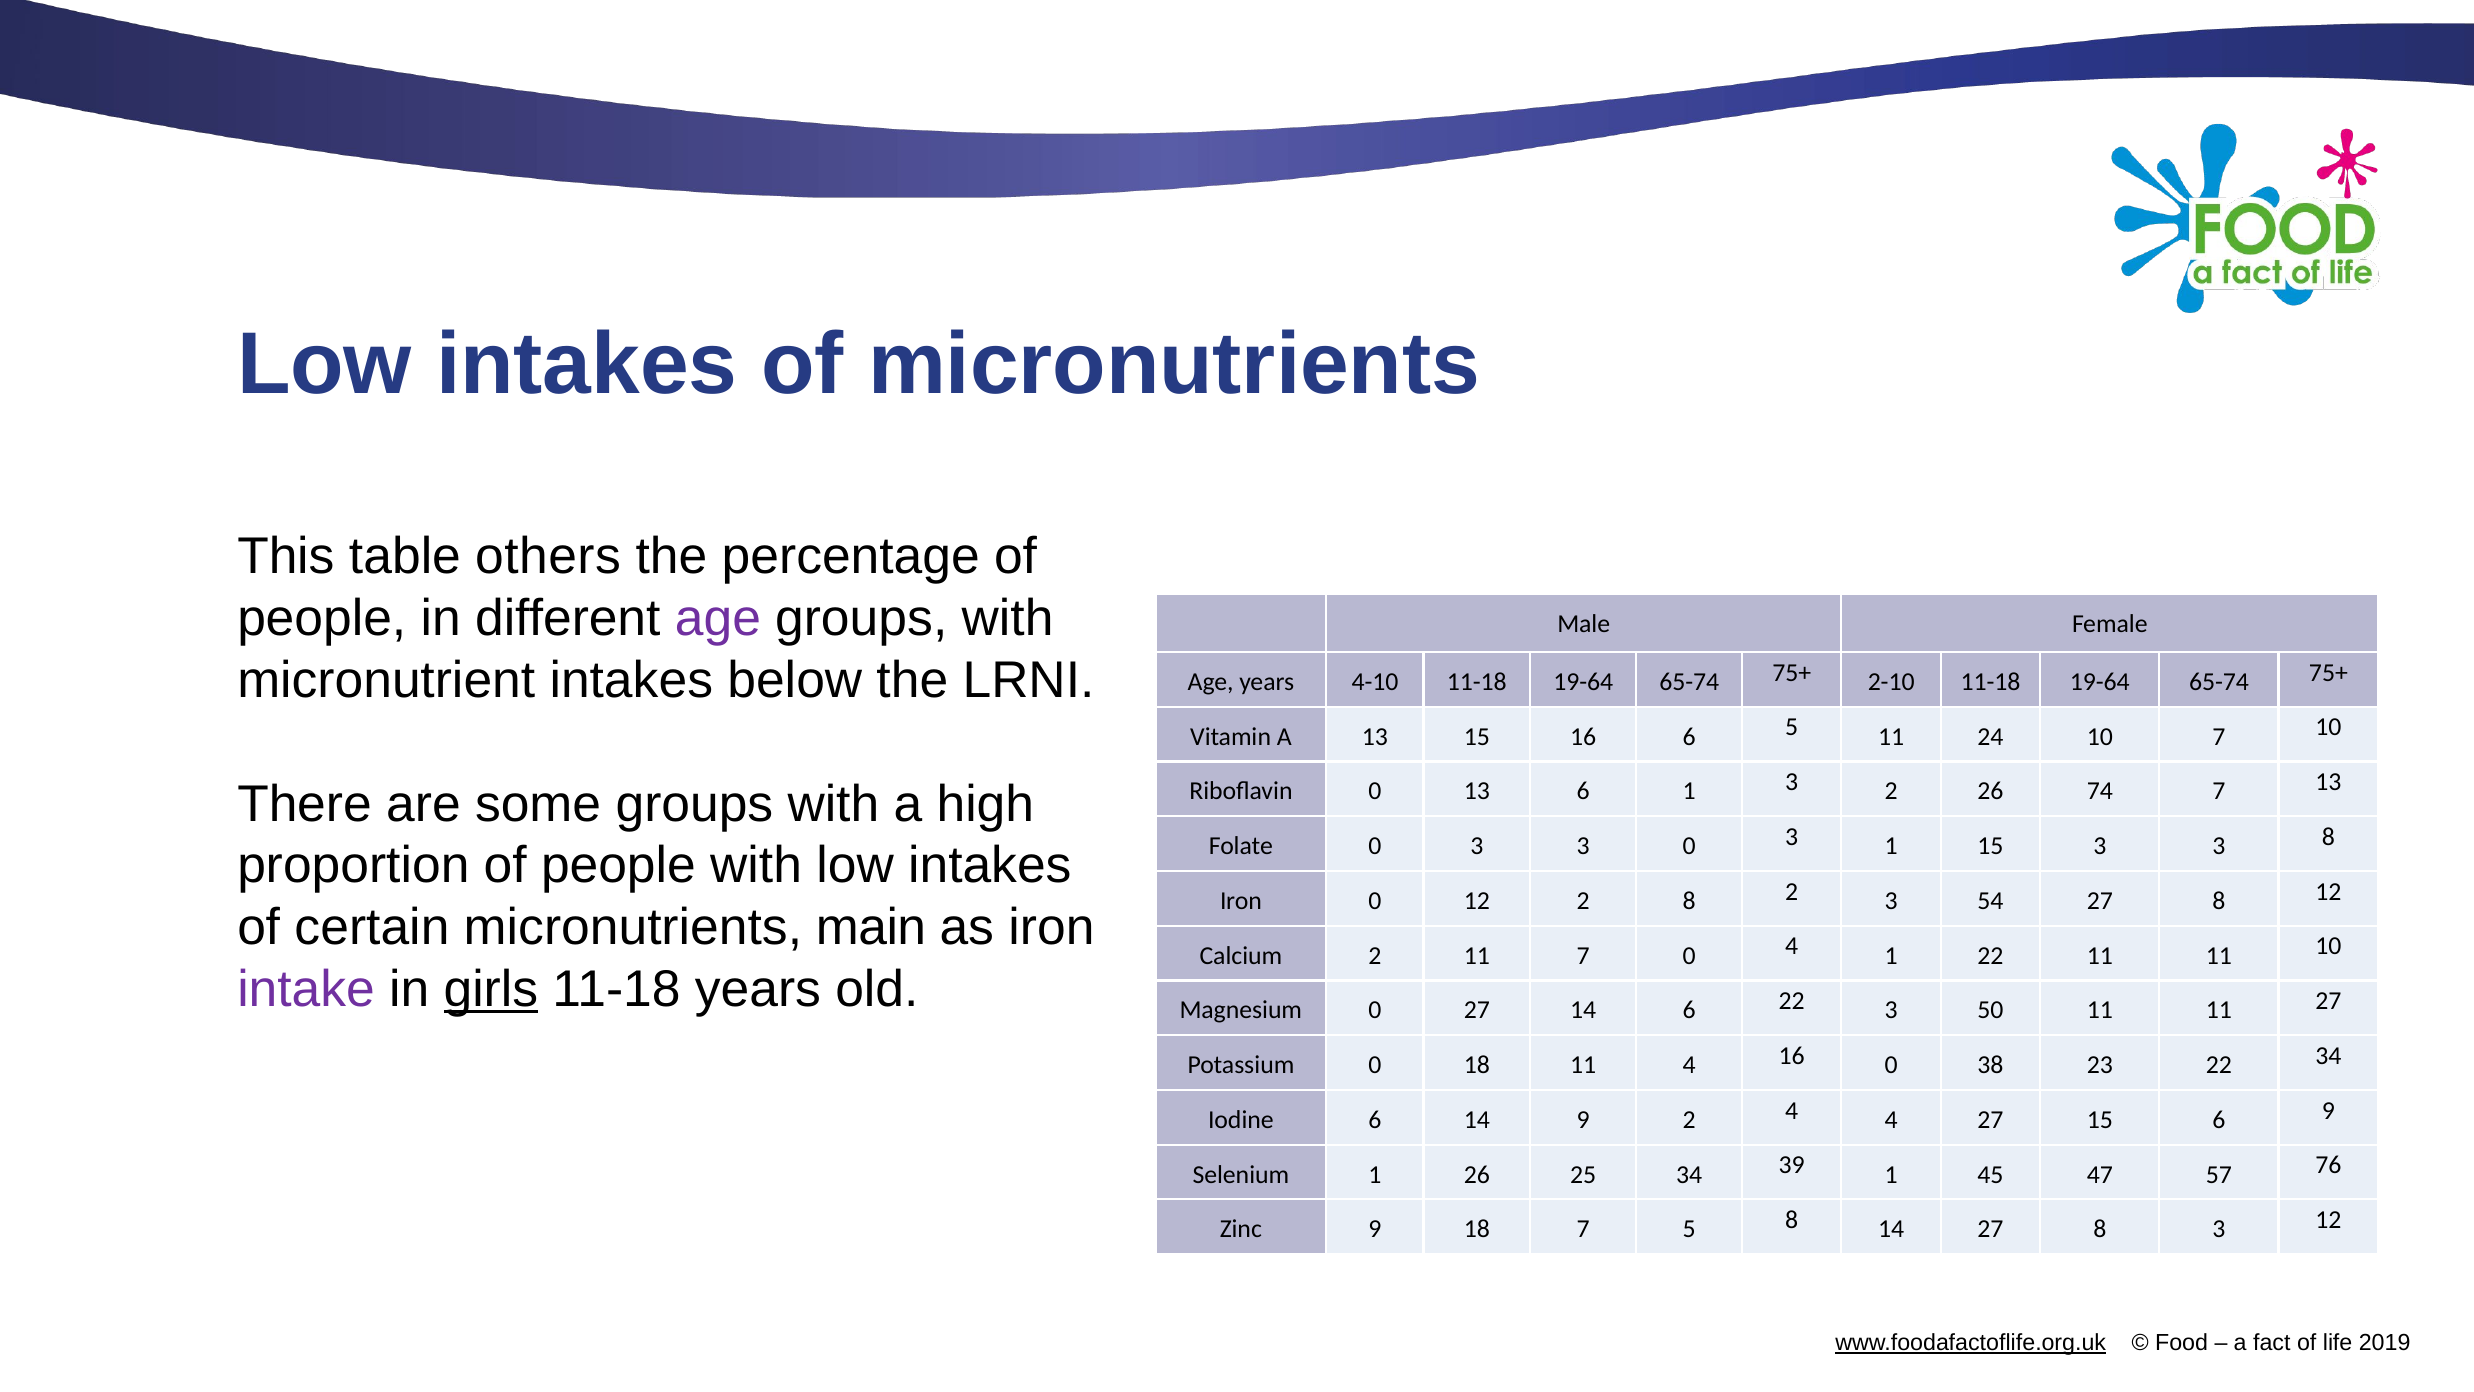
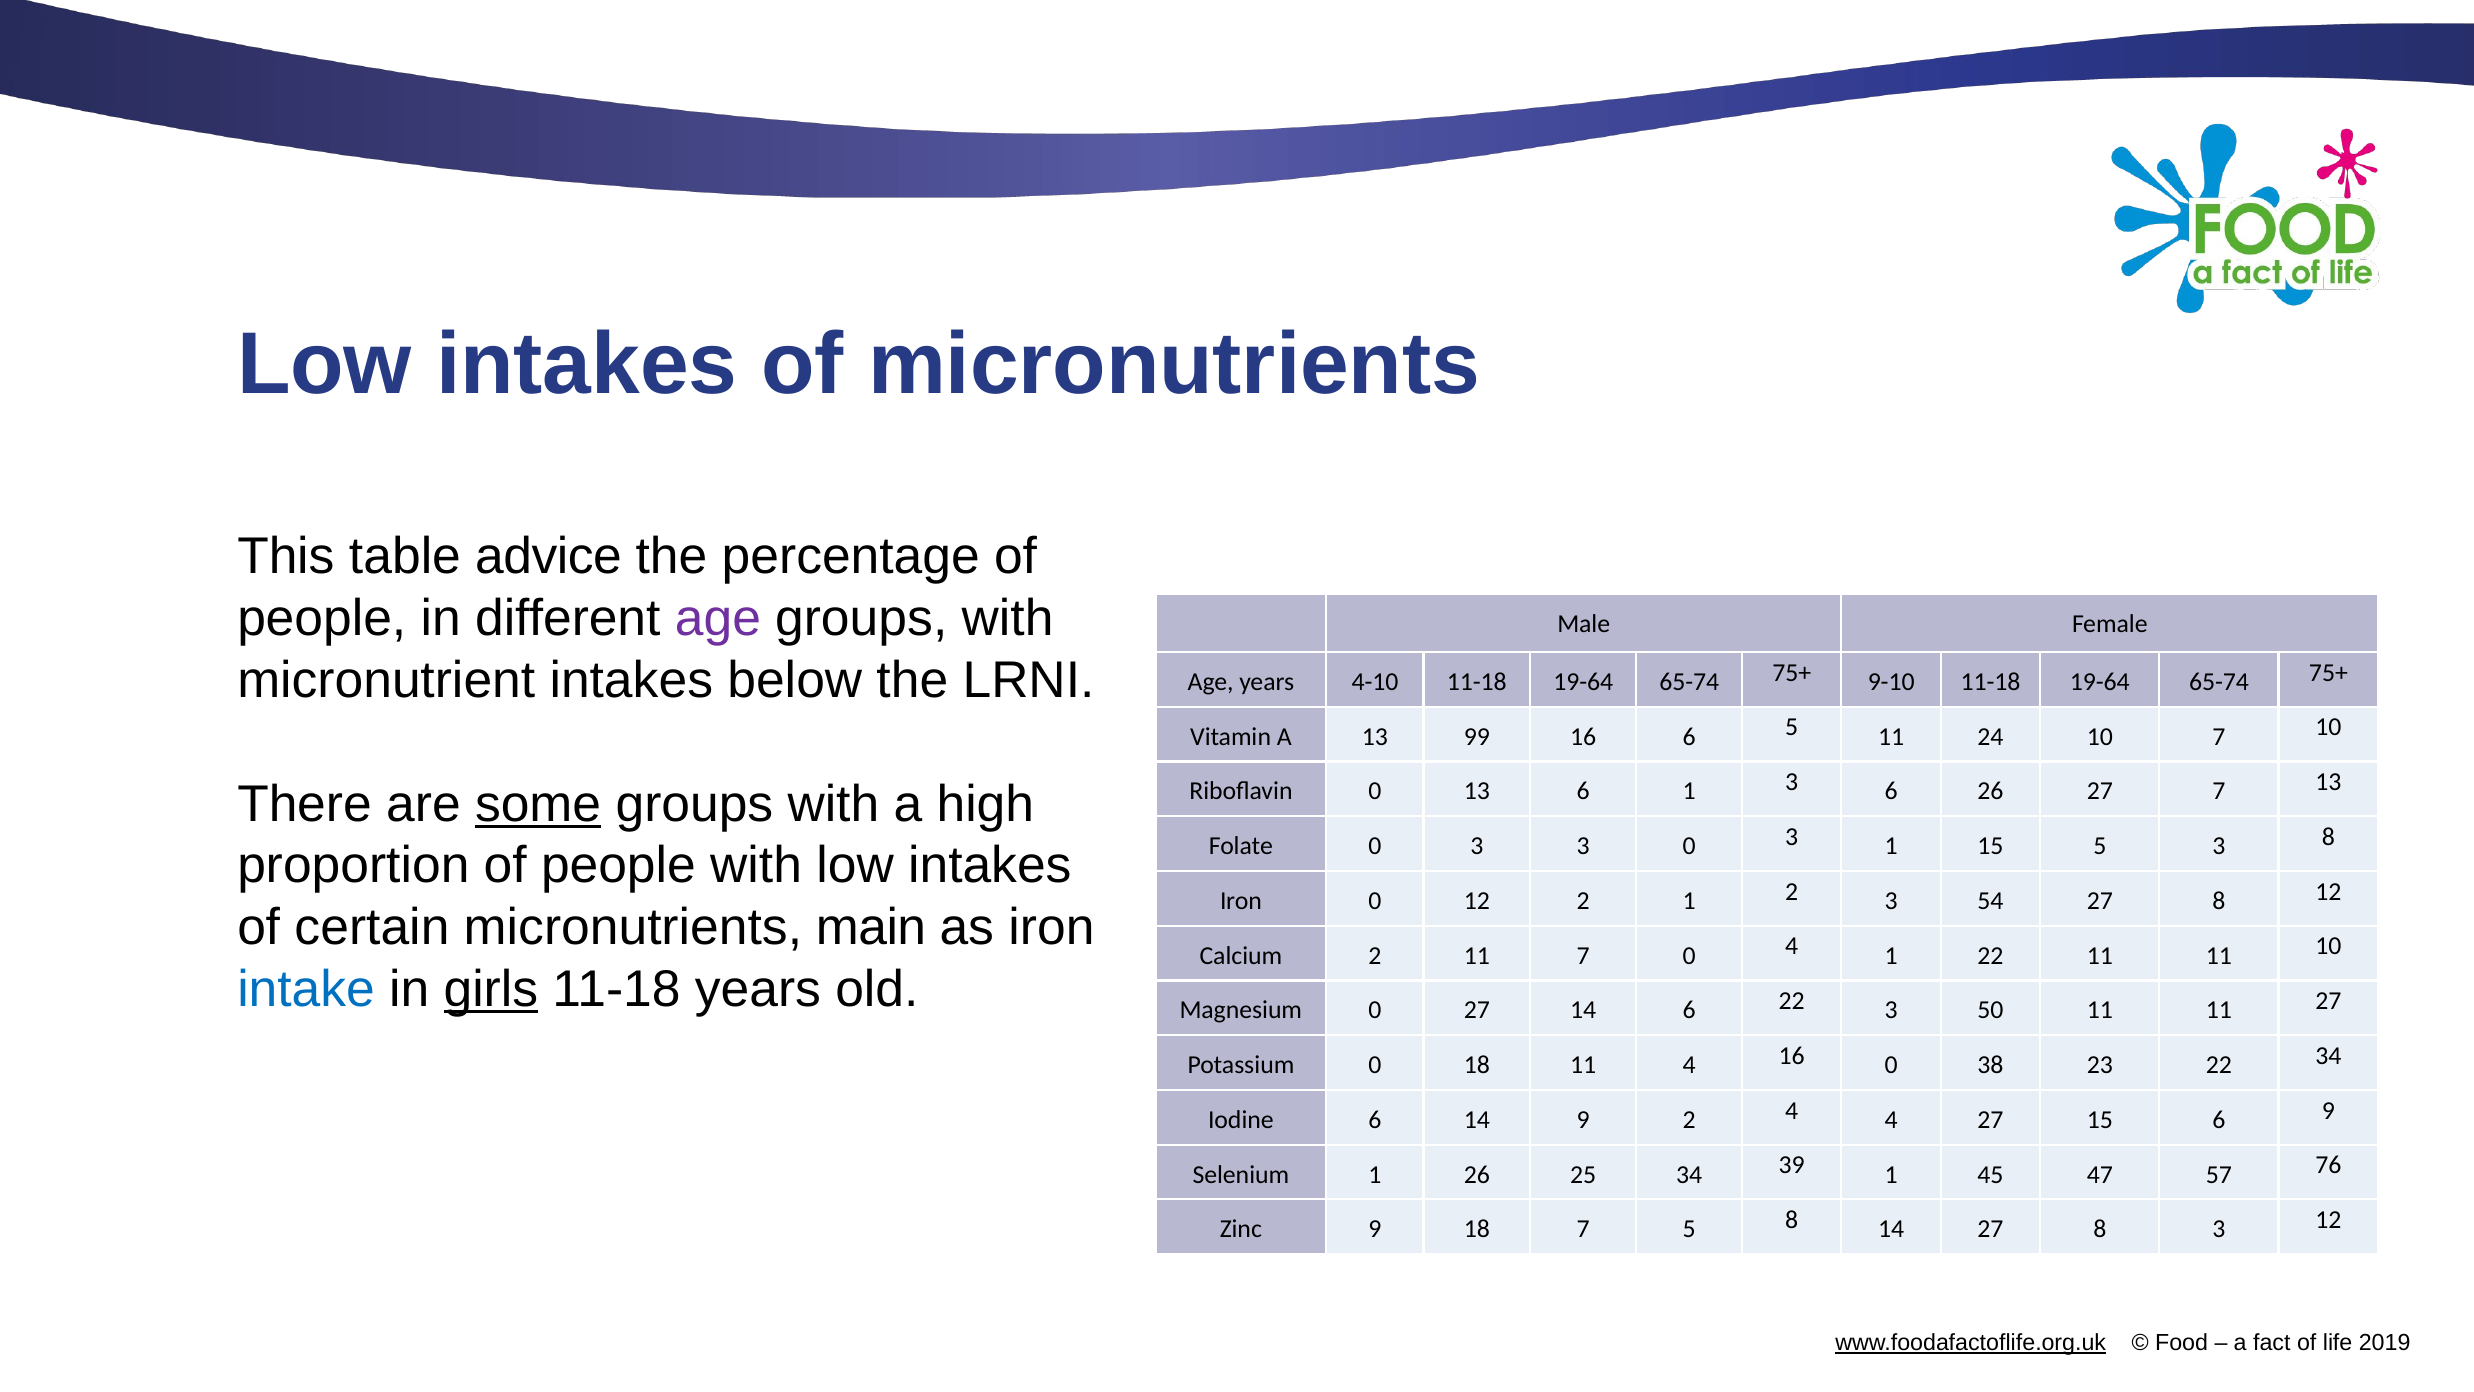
others: others -> advice
2-10: 2-10 -> 9-10
13 15: 15 -> 99
some underline: none -> present
3 2: 2 -> 6
26 74: 74 -> 27
15 3: 3 -> 5
2 8: 8 -> 1
intake colour: purple -> blue
